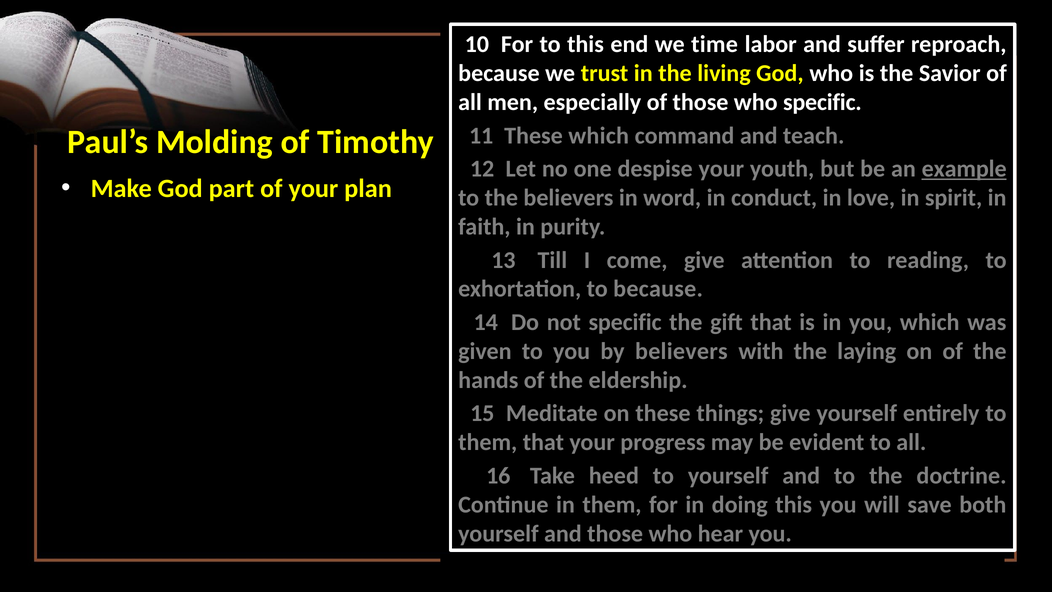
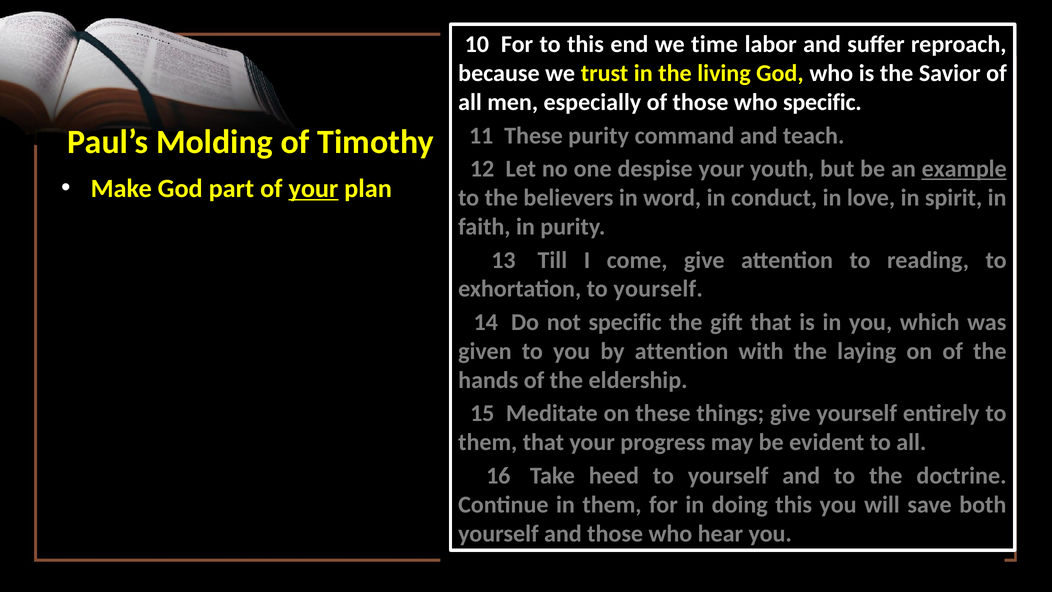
These which: which -> purity
your at (313, 189) underline: none -> present
exhortation to because: because -> yourself
by believers: believers -> attention
